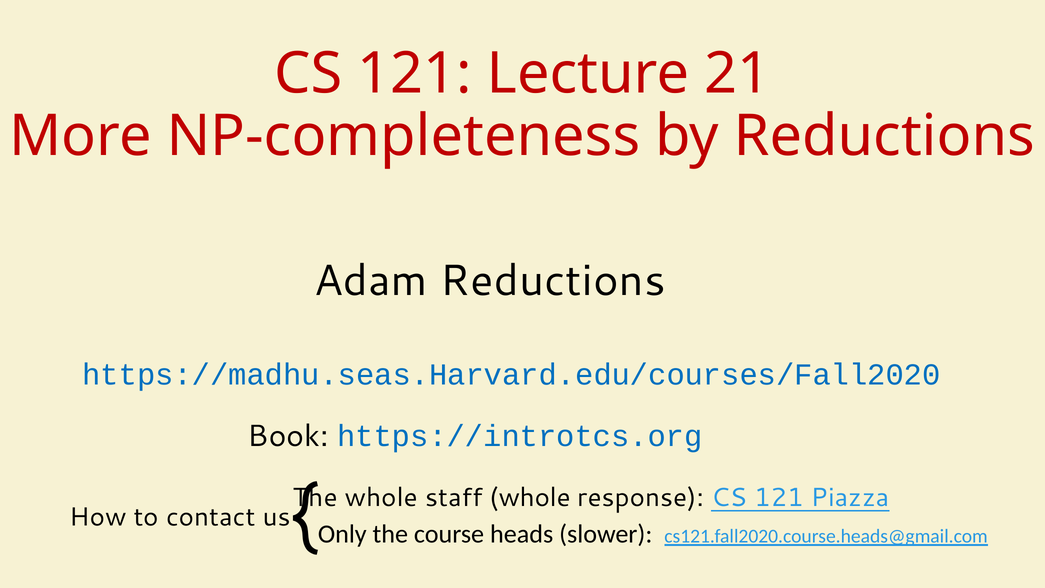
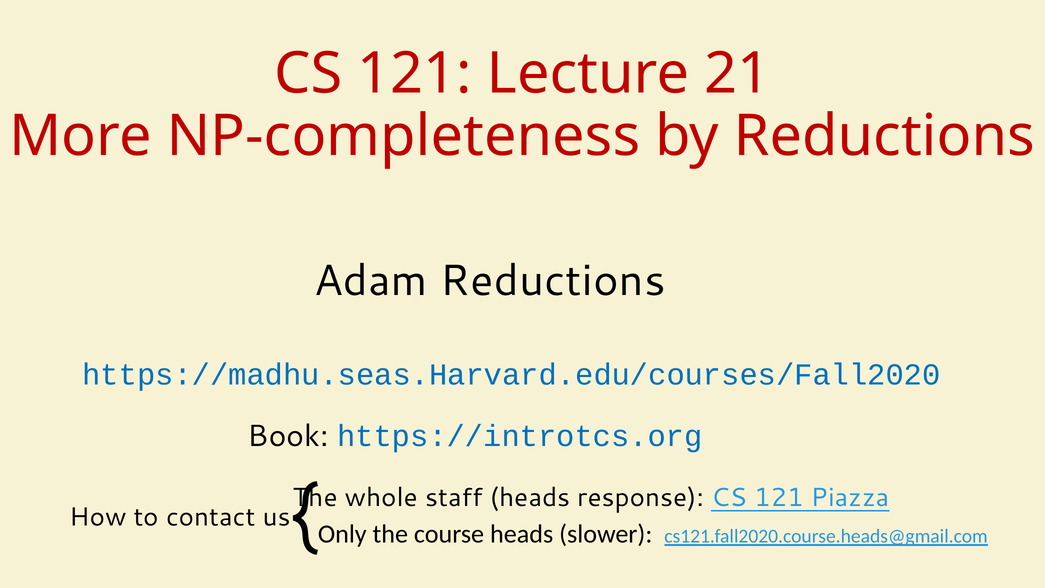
staff whole: whole -> heads
